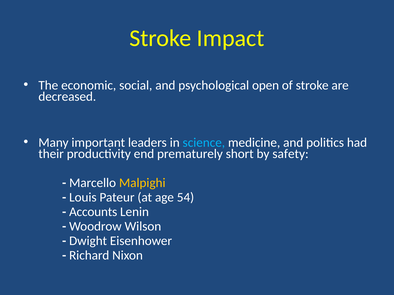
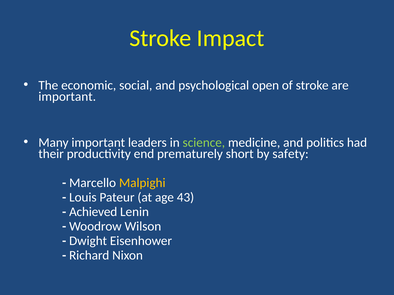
decreased at (67, 97): decreased -> important
science colour: light blue -> light green
54: 54 -> 43
Accounts: Accounts -> Achieved
